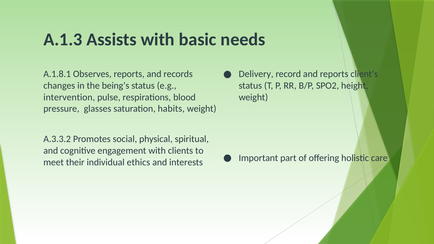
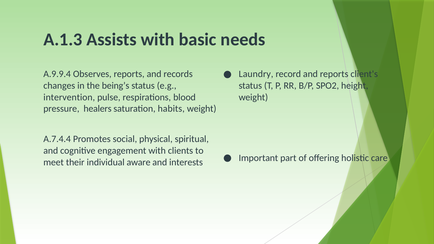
Delivery: Delivery -> Laundry
A.1.8.1: A.1.8.1 -> A.9.9.4
glasses: glasses -> healers
A.3.3.2: A.3.3.2 -> A.7.4.4
ethics: ethics -> aware
